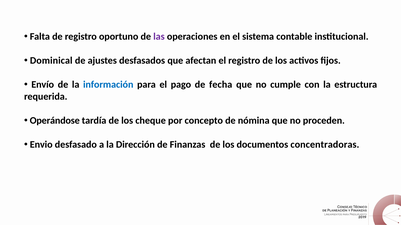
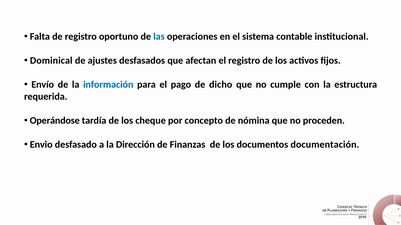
las colour: purple -> blue
fecha: fecha -> dicho
concentradoras: concentradoras -> documentación
